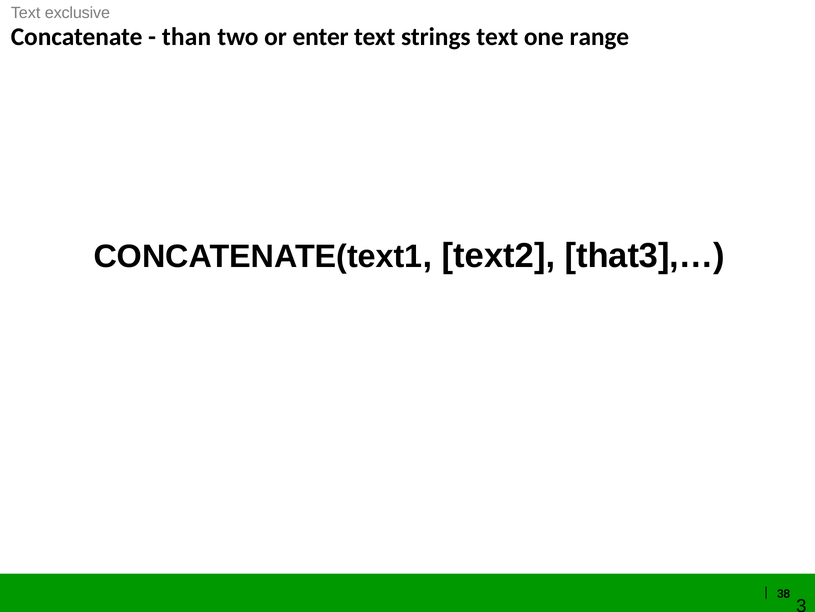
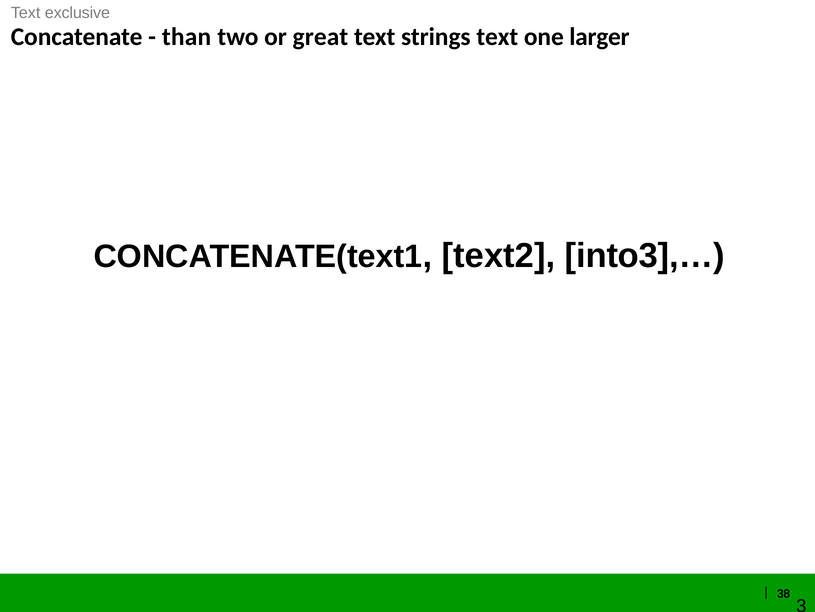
enter: enter -> great
range: range -> larger
that3],…: that3],… -> into3],…
